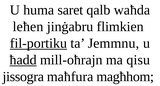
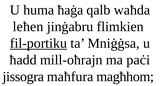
saret: saret -> ħaġa
Jemmnu: Jemmnu -> Mniġġsa
ħadd underline: present -> none
qisu: qisu -> paċi
